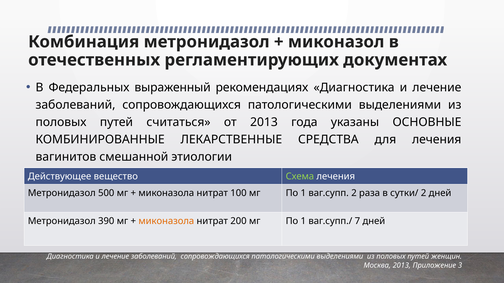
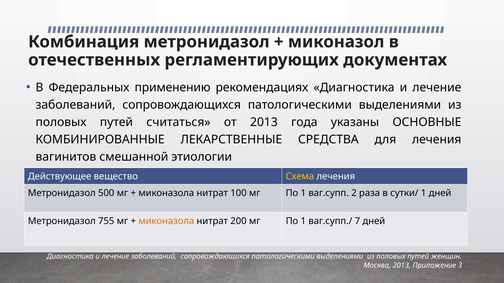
выраженный: выраженный -> применению
Схема colour: light green -> yellow
сутки/ 2: 2 -> 1
390: 390 -> 755
